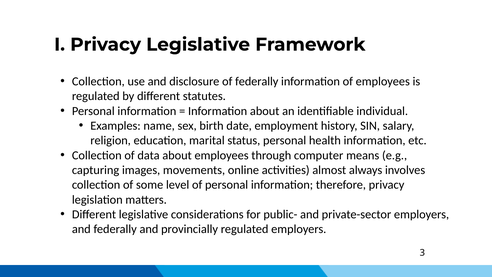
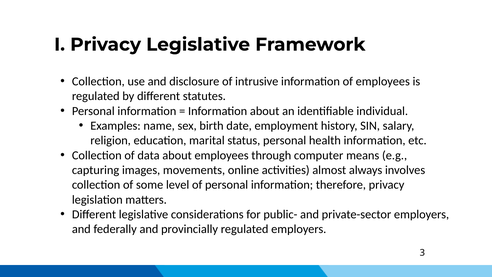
of federally: federally -> intrusive
